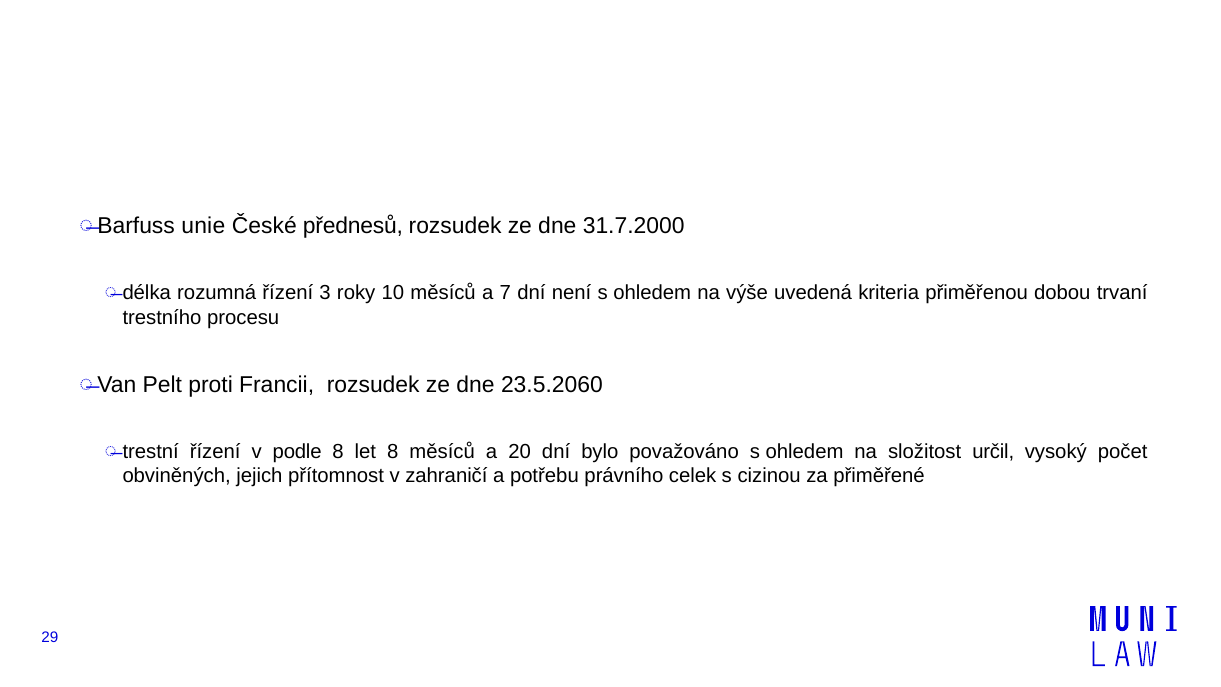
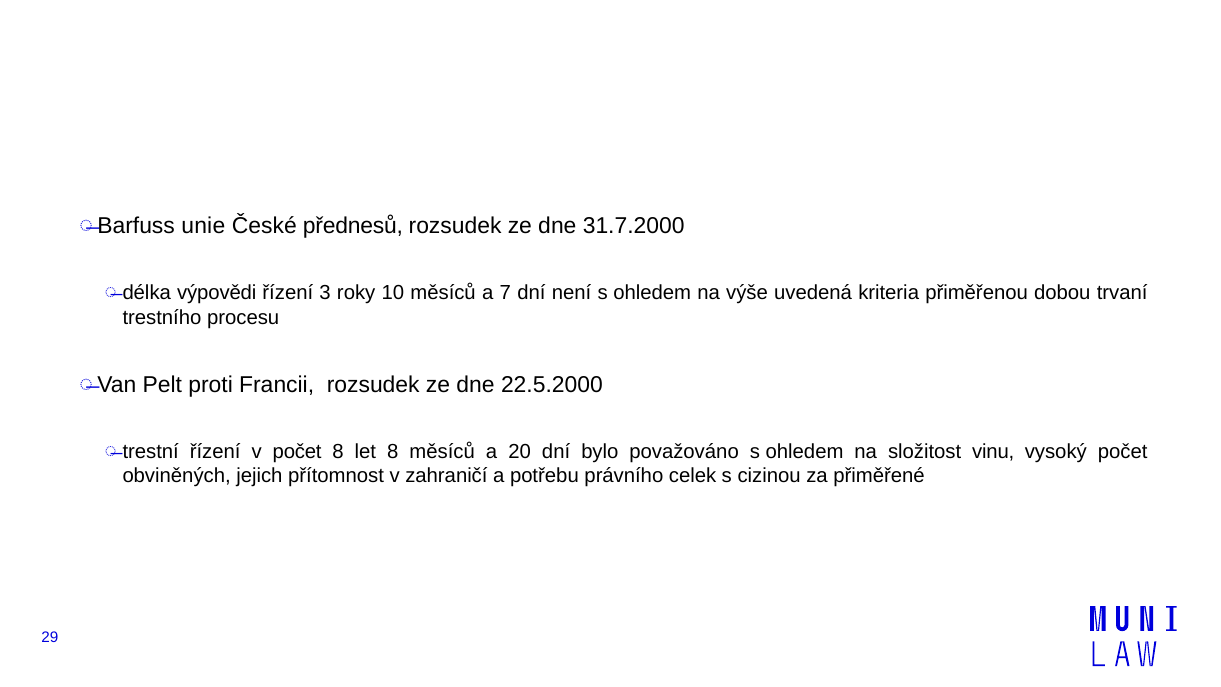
rozumná: rozumná -> výpovědi
23.5.2060: 23.5.2060 -> 22.5.2000
v podle: podle -> počet
určil: určil -> vinu
